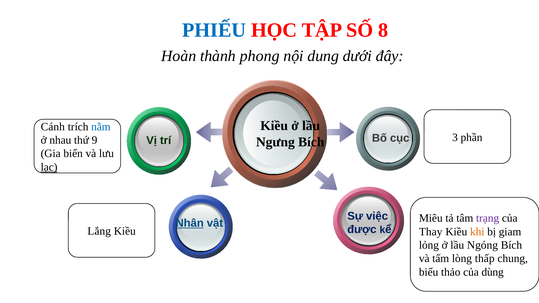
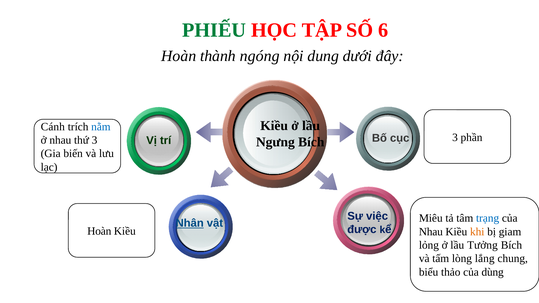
PHIẾU colour: blue -> green
8: 8 -> 6
phong: phong -> ngóng
thứ 9: 9 -> 3
lạc underline: present -> none
trạng colour: purple -> blue
Lắng at (99, 231): Lắng -> Hoàn
Thay at (431, 232): Thay -> Nhau
Ngóng: Ngóng -> Tưởng
thấp: thấp -> lắng
